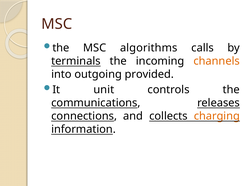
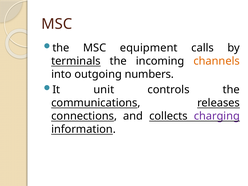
algorithms: algorithms -> equipment
provided: provided -> numbers
charging colour: orange -> purple
